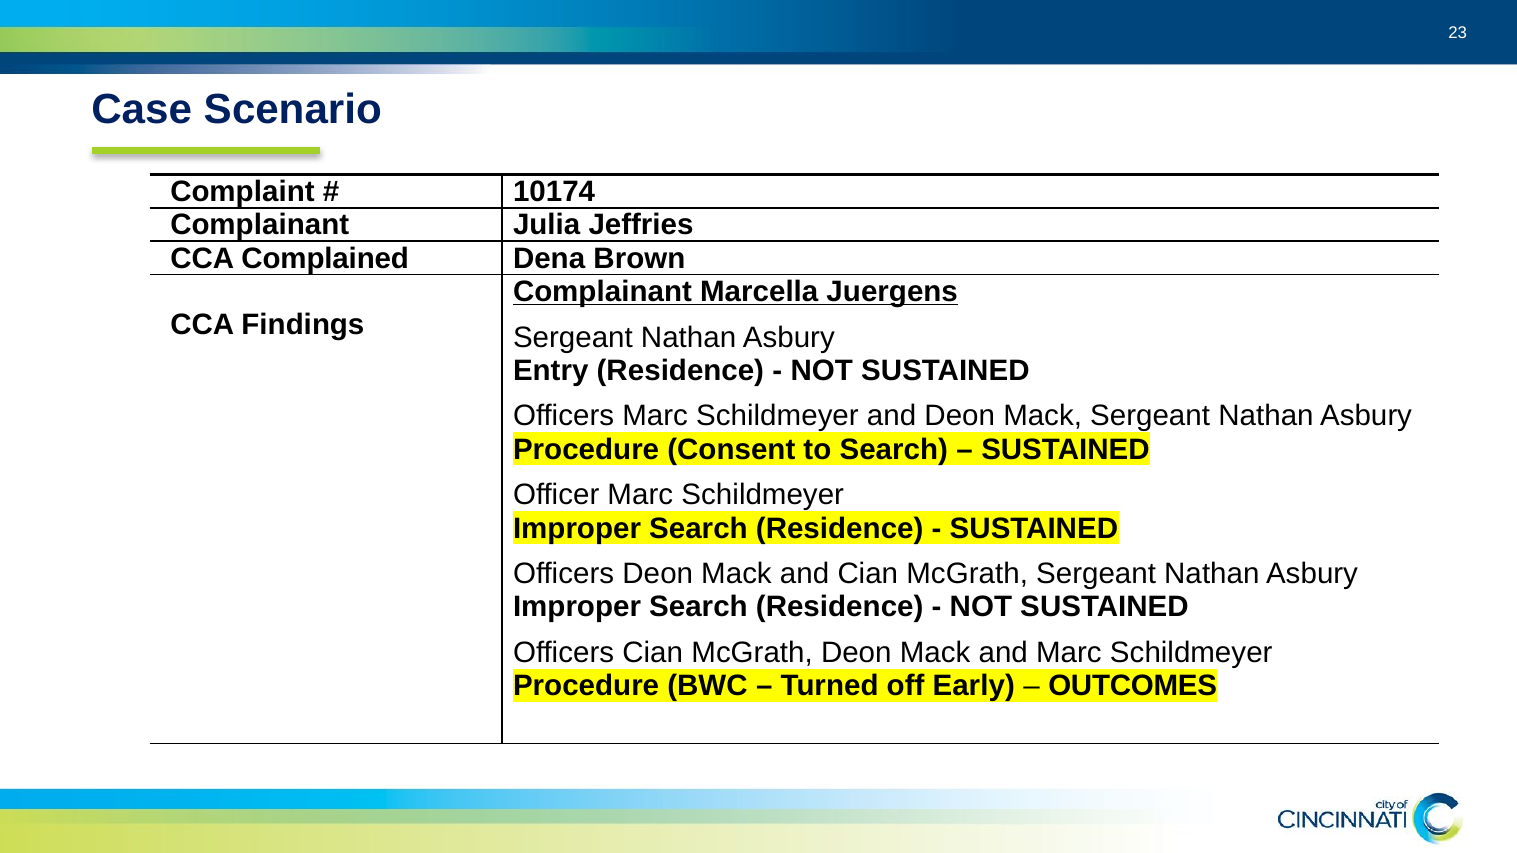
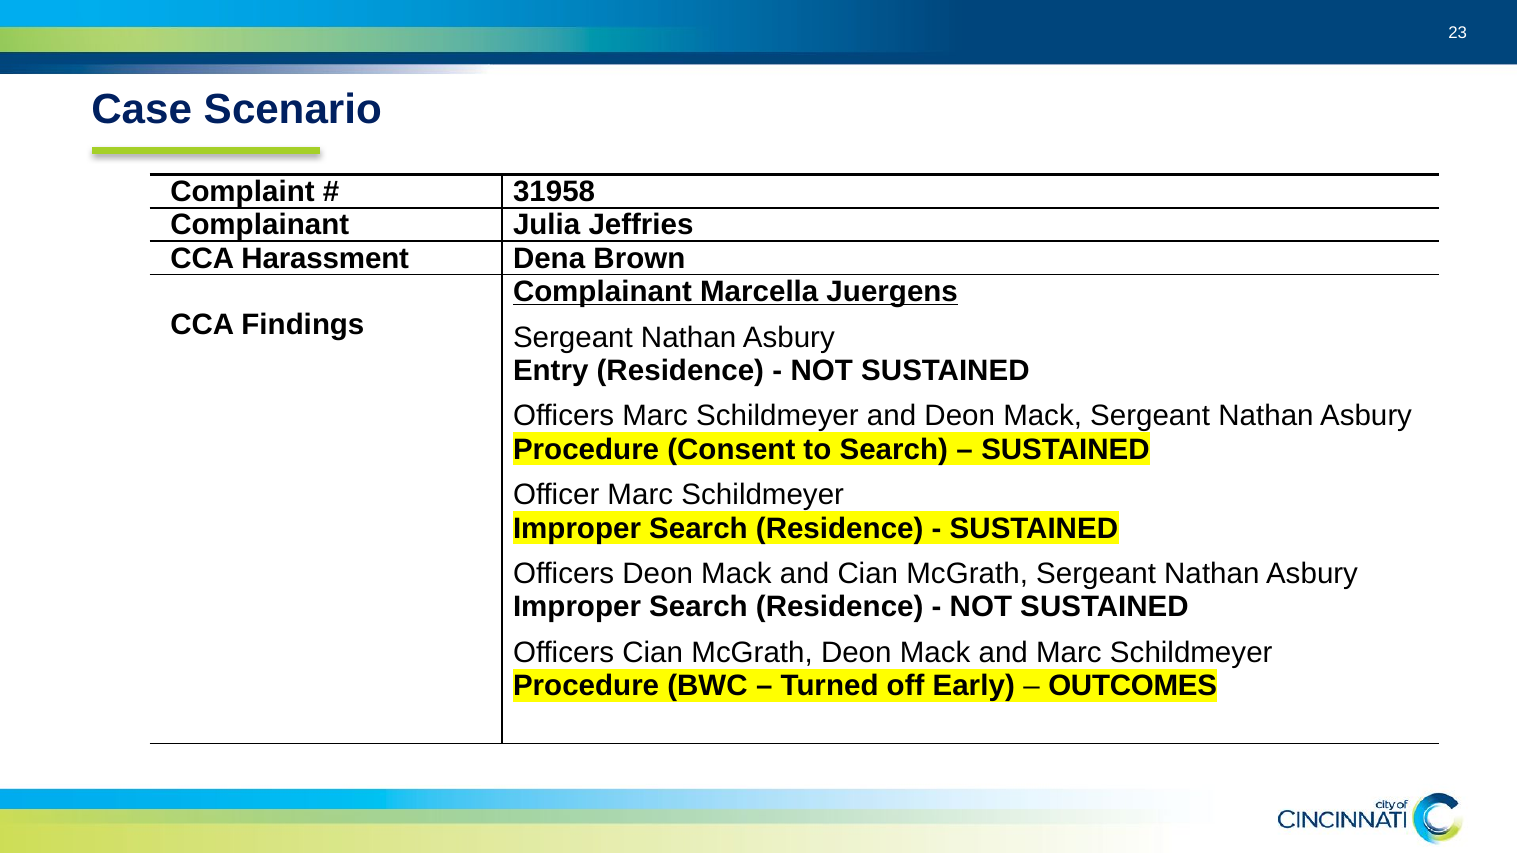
10174: 10174 -> 31958
Complained: Complained -> Harassment
